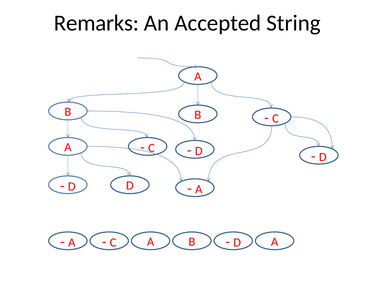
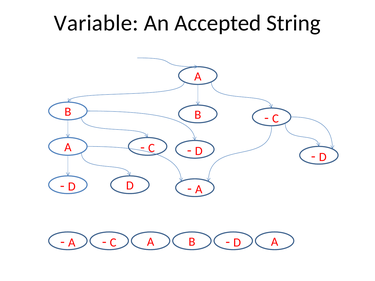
Remarks: Remarks -> Variable
